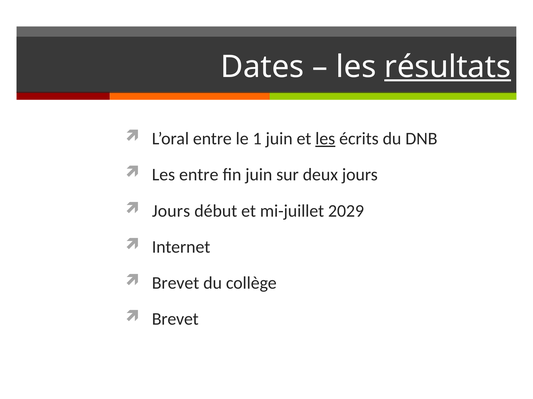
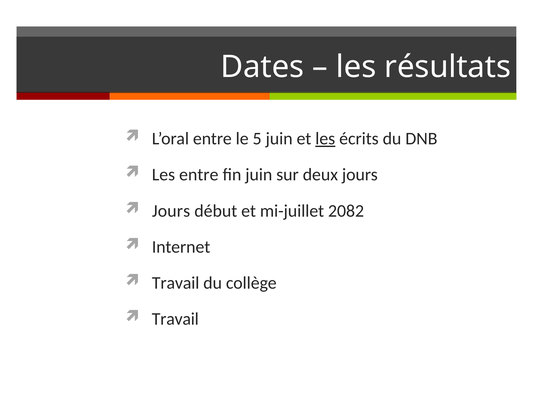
résultats underline: present -> none
1: 1 -> 5
2029: 2029 -> 2082
Brevet at (176, 283): Brevet -> Travail
Brevet at (175, 320): Brevet -> Travail
